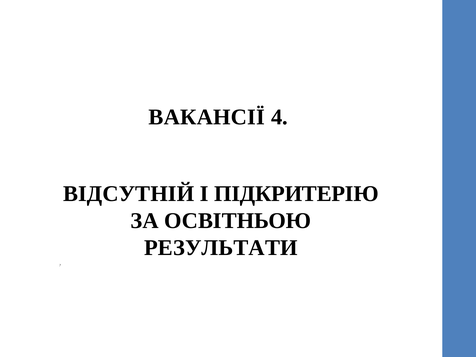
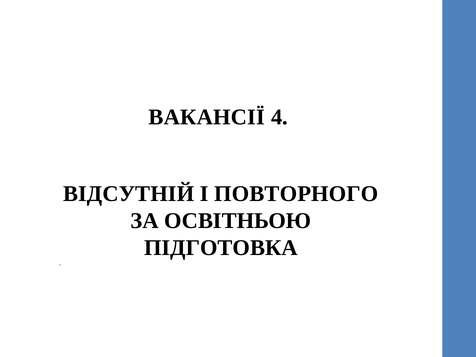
ПІДКРИТЕРІЮ: ПІДКРИТЕРІЮ -> ПОВТОРНОГО
РЕЗУЛЬТАТИ: РЕЗУЛЬТАТИ -> ПІДГОТОВКА
